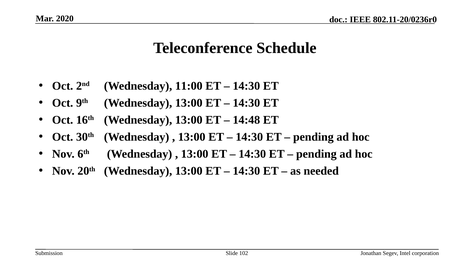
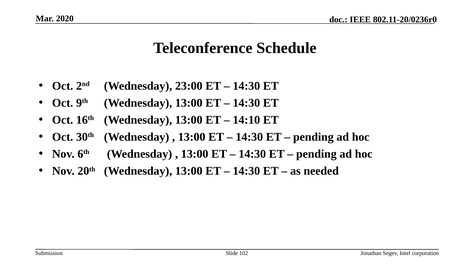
11:00: 11:00 -> 23:00
14:48: 14:48 -> 14:10
